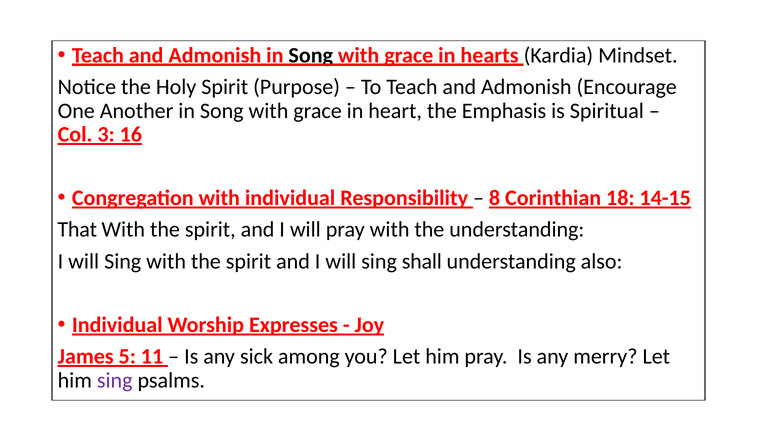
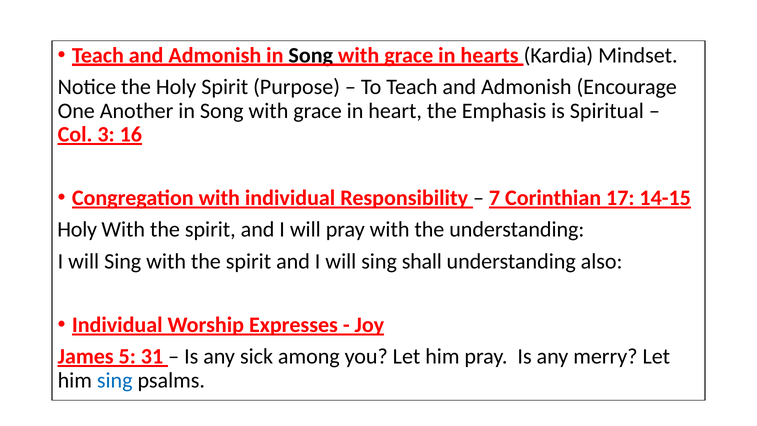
8: 8 -> 7
18: 18 -> 17
That at (77, 230): That -> Holy
11: 11 -> 31
sing at (115, 380) colour: purple -> blue
